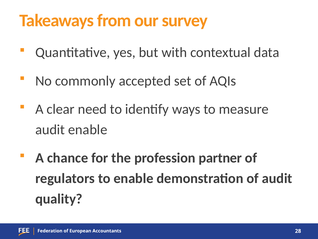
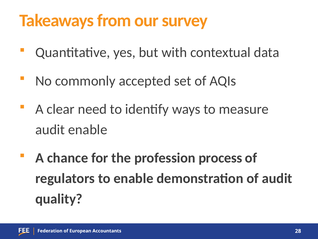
partner: partner -> process
